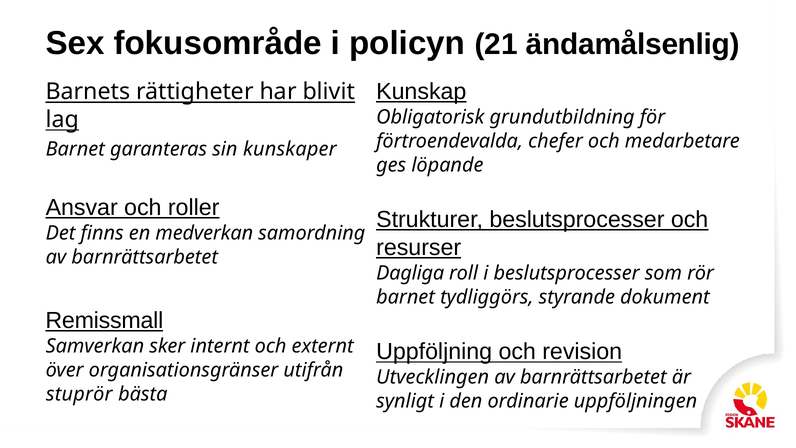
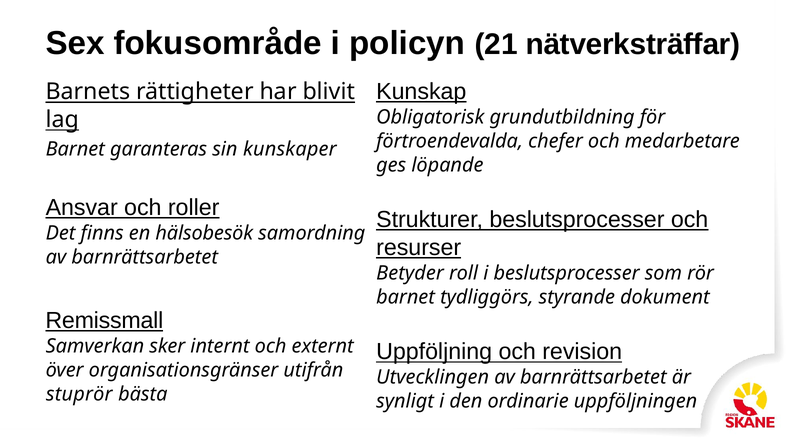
ändamålsenlig: ändamålsenlig -> nätverksträffar
medverkan: medverkan -> hälsobesök
Dagliga: Dagliga -> Betyder
